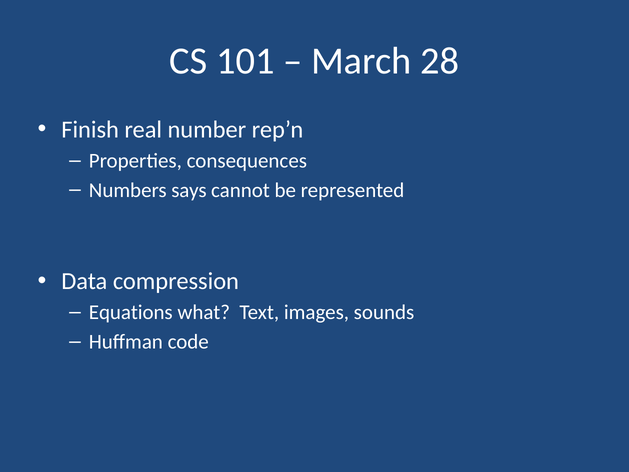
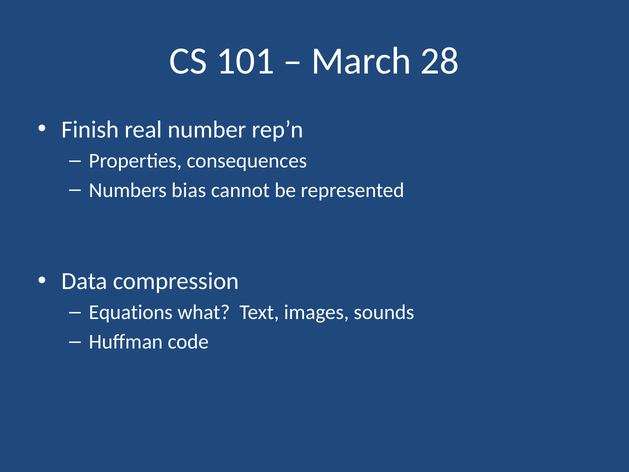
says: says -> bias
